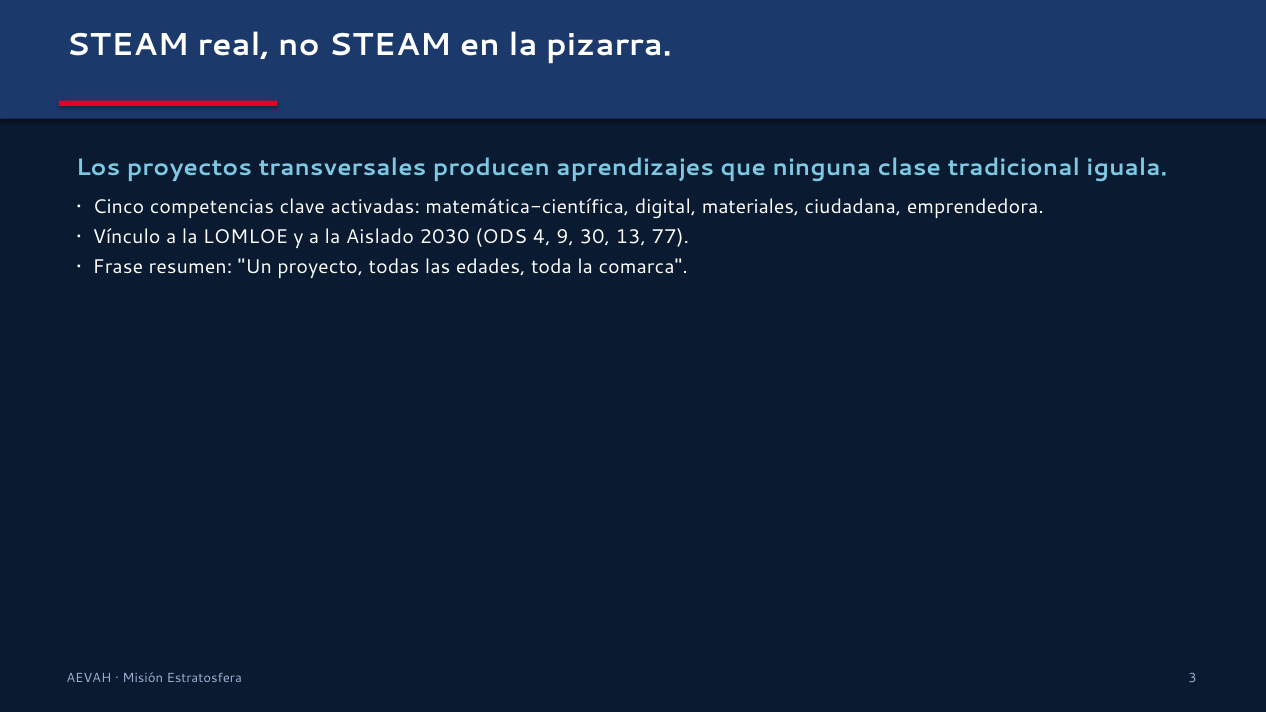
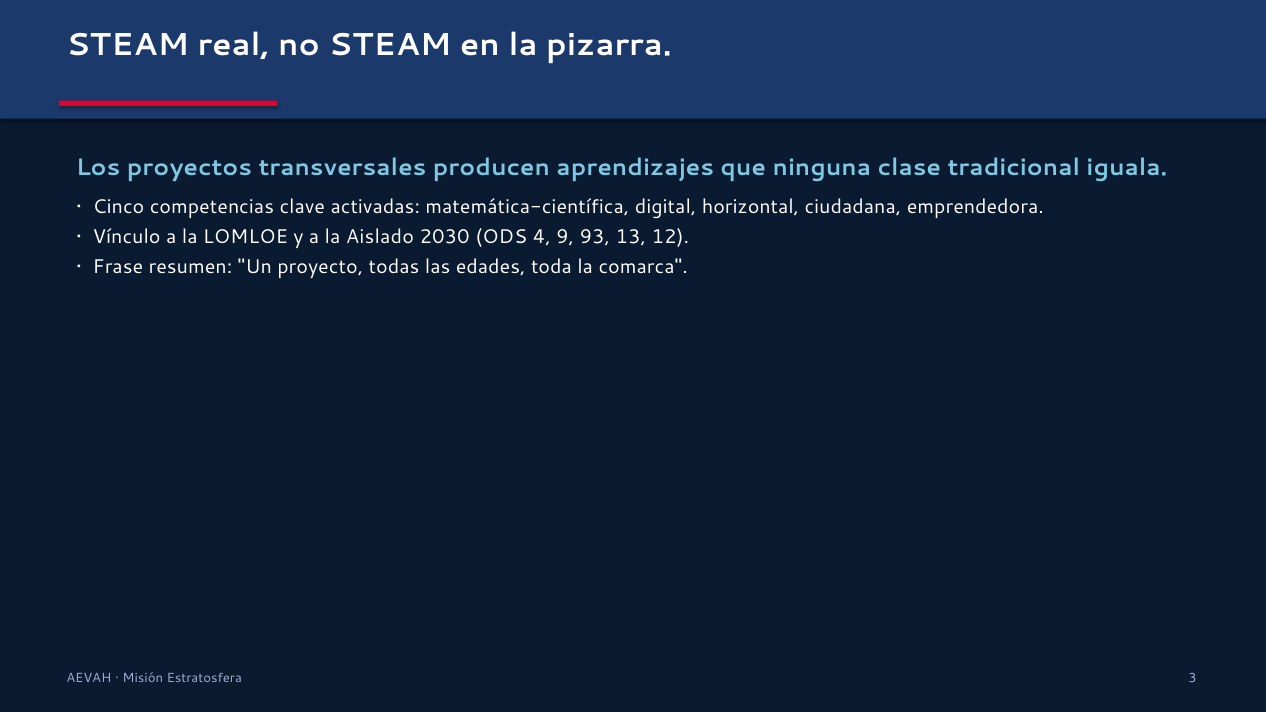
materiales: materiales -> horizontal
30: 30 -> 93
77: 77 -> 12
